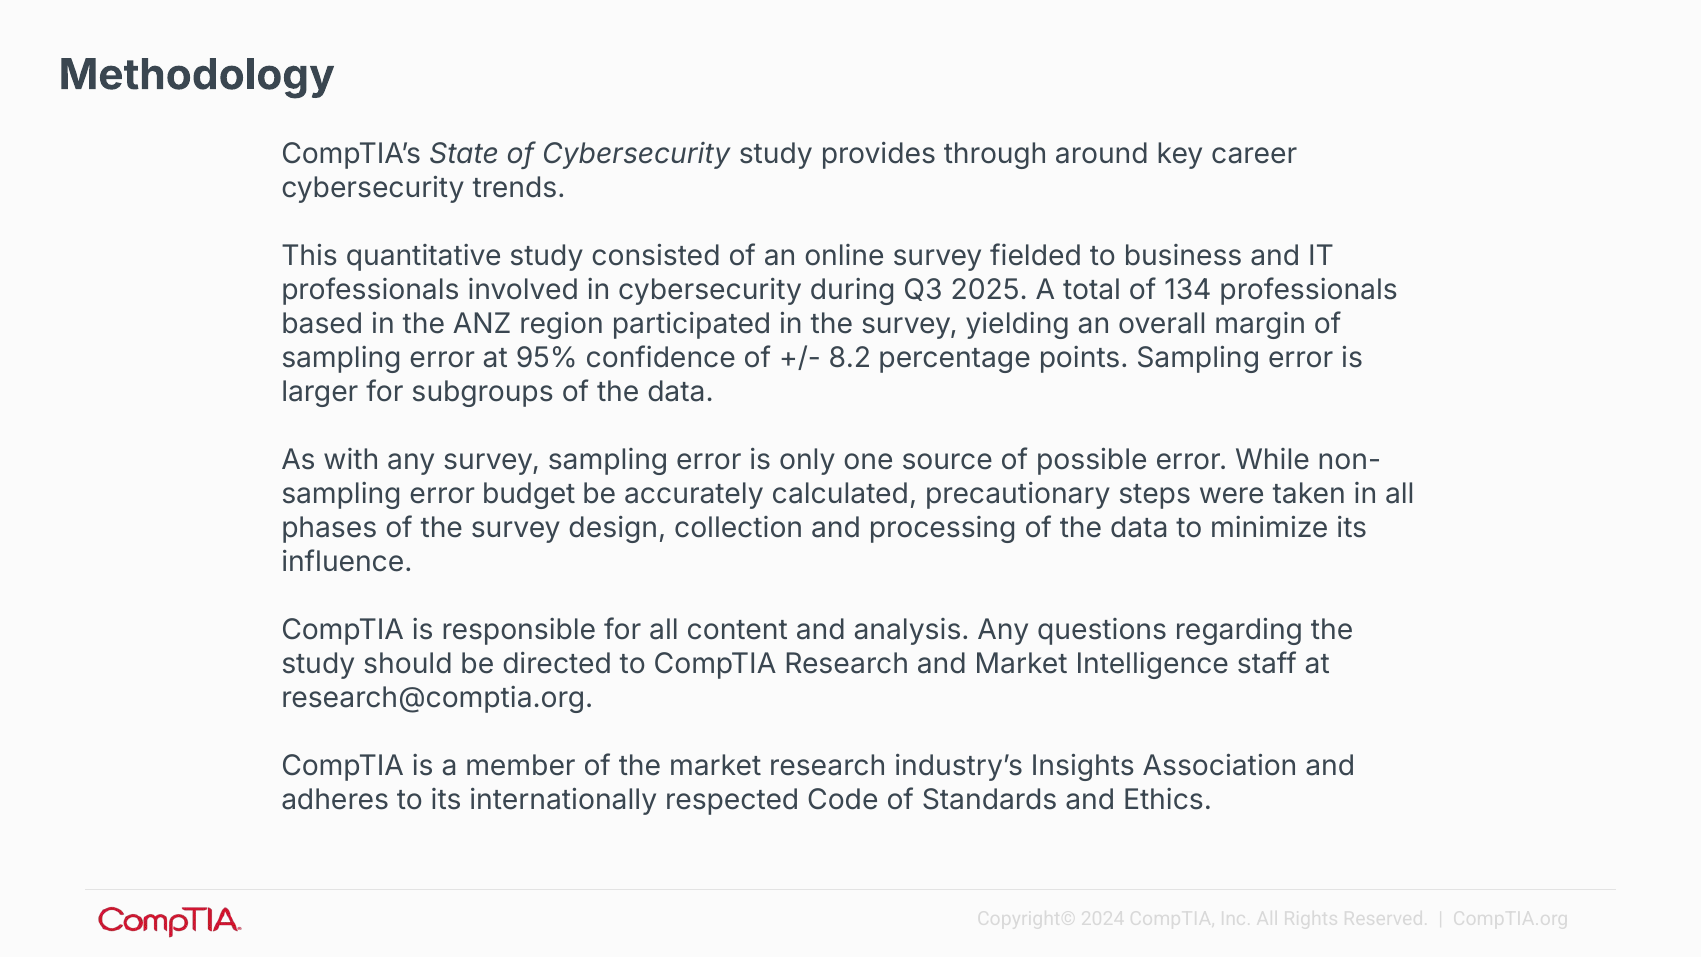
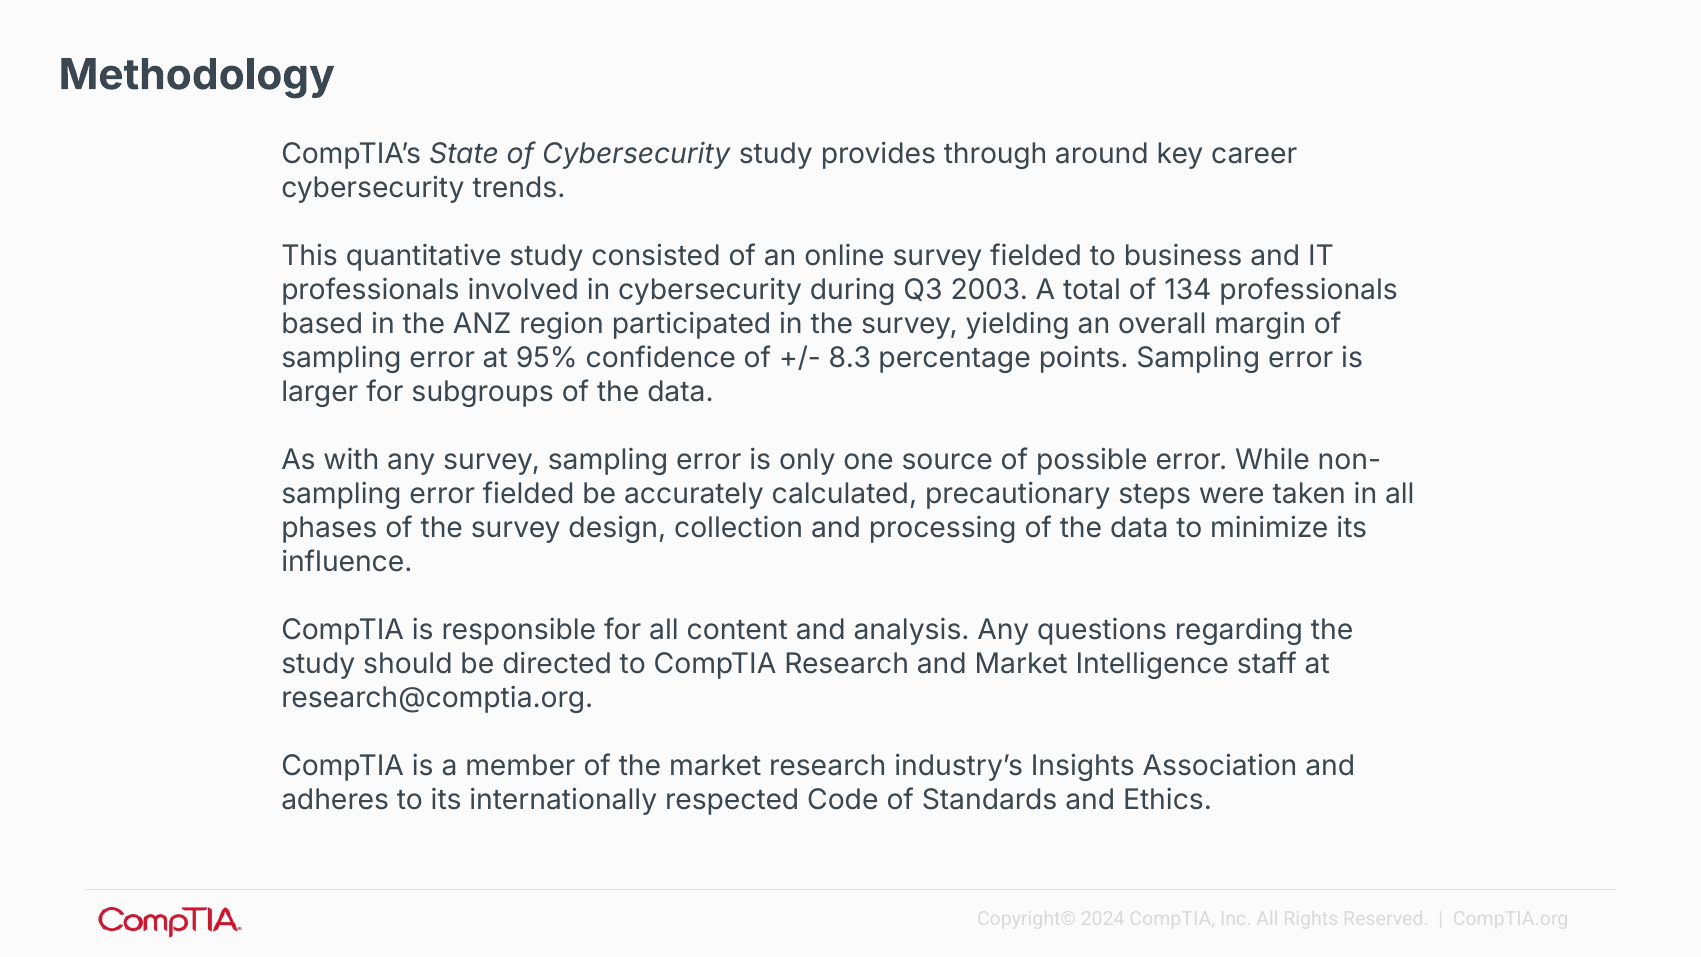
2025: 2025 -> 2003
8.2: 8.2 -> 8.3
error budget: budget -> fielded
